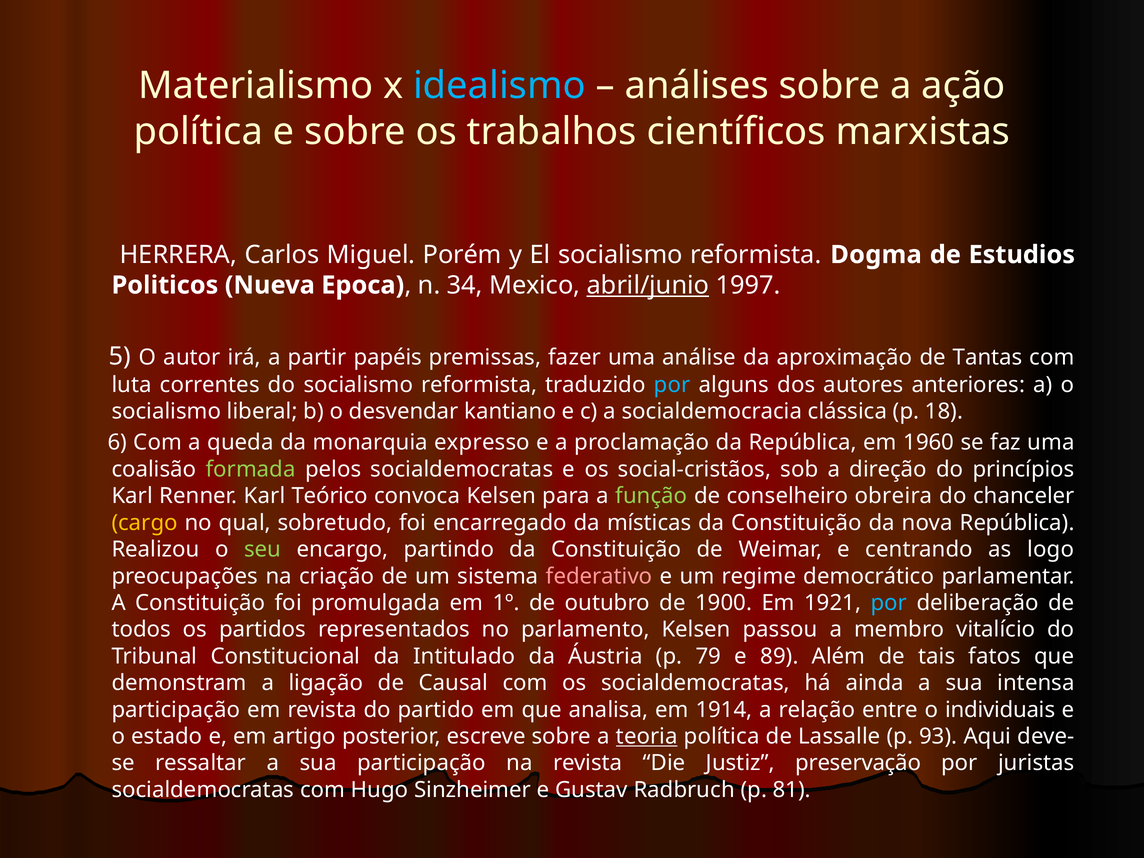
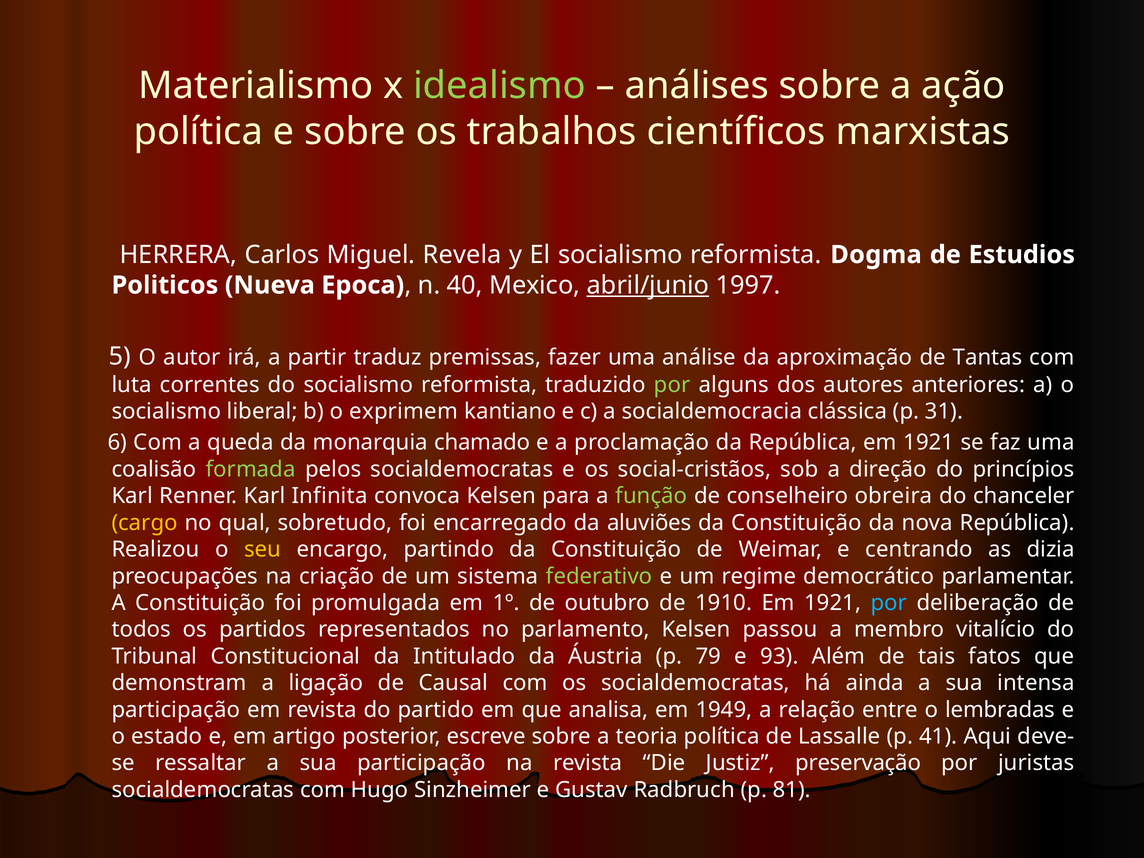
idealismo colour: light blue -> light green
Porém: Porém -> Revela
34: 34 -> 40
papéis: papéis -> traduz
por at (672, 385) colour: light blue -> light green
desvendar: desvendar -> exprimem
18: 18 -> 31
expresso: expresso -> chamado
República em 1960: 1960 -> 1921
Teórico: Teórico -> Infinita
místicas: místicas -> aluviões
seu colour: light green -> yellow
logo: logo -> dizia
federativo colour: pink -> light green
1900: 1900 -> 1910
89: 89 -> 93
1914: 1914 -> 1949
individuais: individuais -> lembradas
teoria underline: present -> none
93: 93 -> 41
